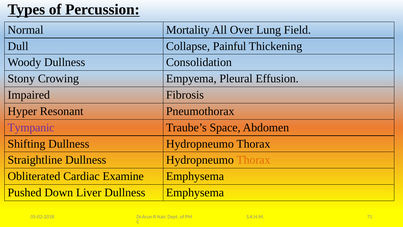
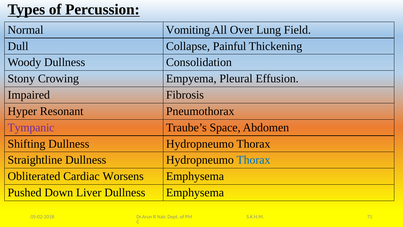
Mortality: Mortality -> Vomiting
Thorax at (253, 160) colour: orange -> blue
Examine: Examine -> Worsens
